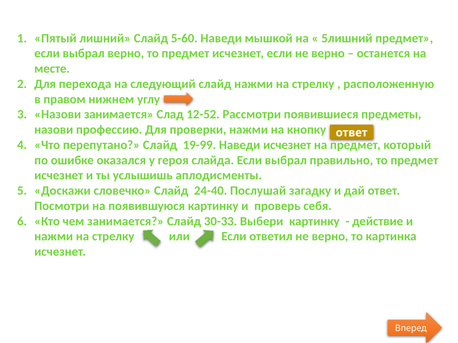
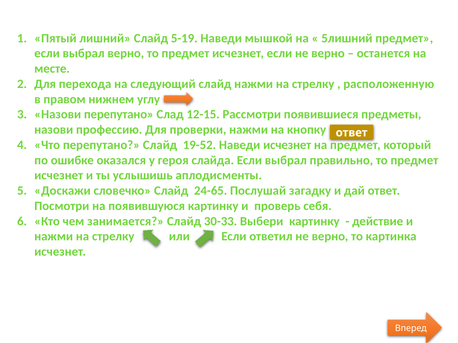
5-60: 5-60 -> 5-19
Назови занимается: занимается -> перепутано
12-52: 12-52 -> 12-15
19-99: 19-99 -> 19-52
24-40: 24-40 -> 24-65
